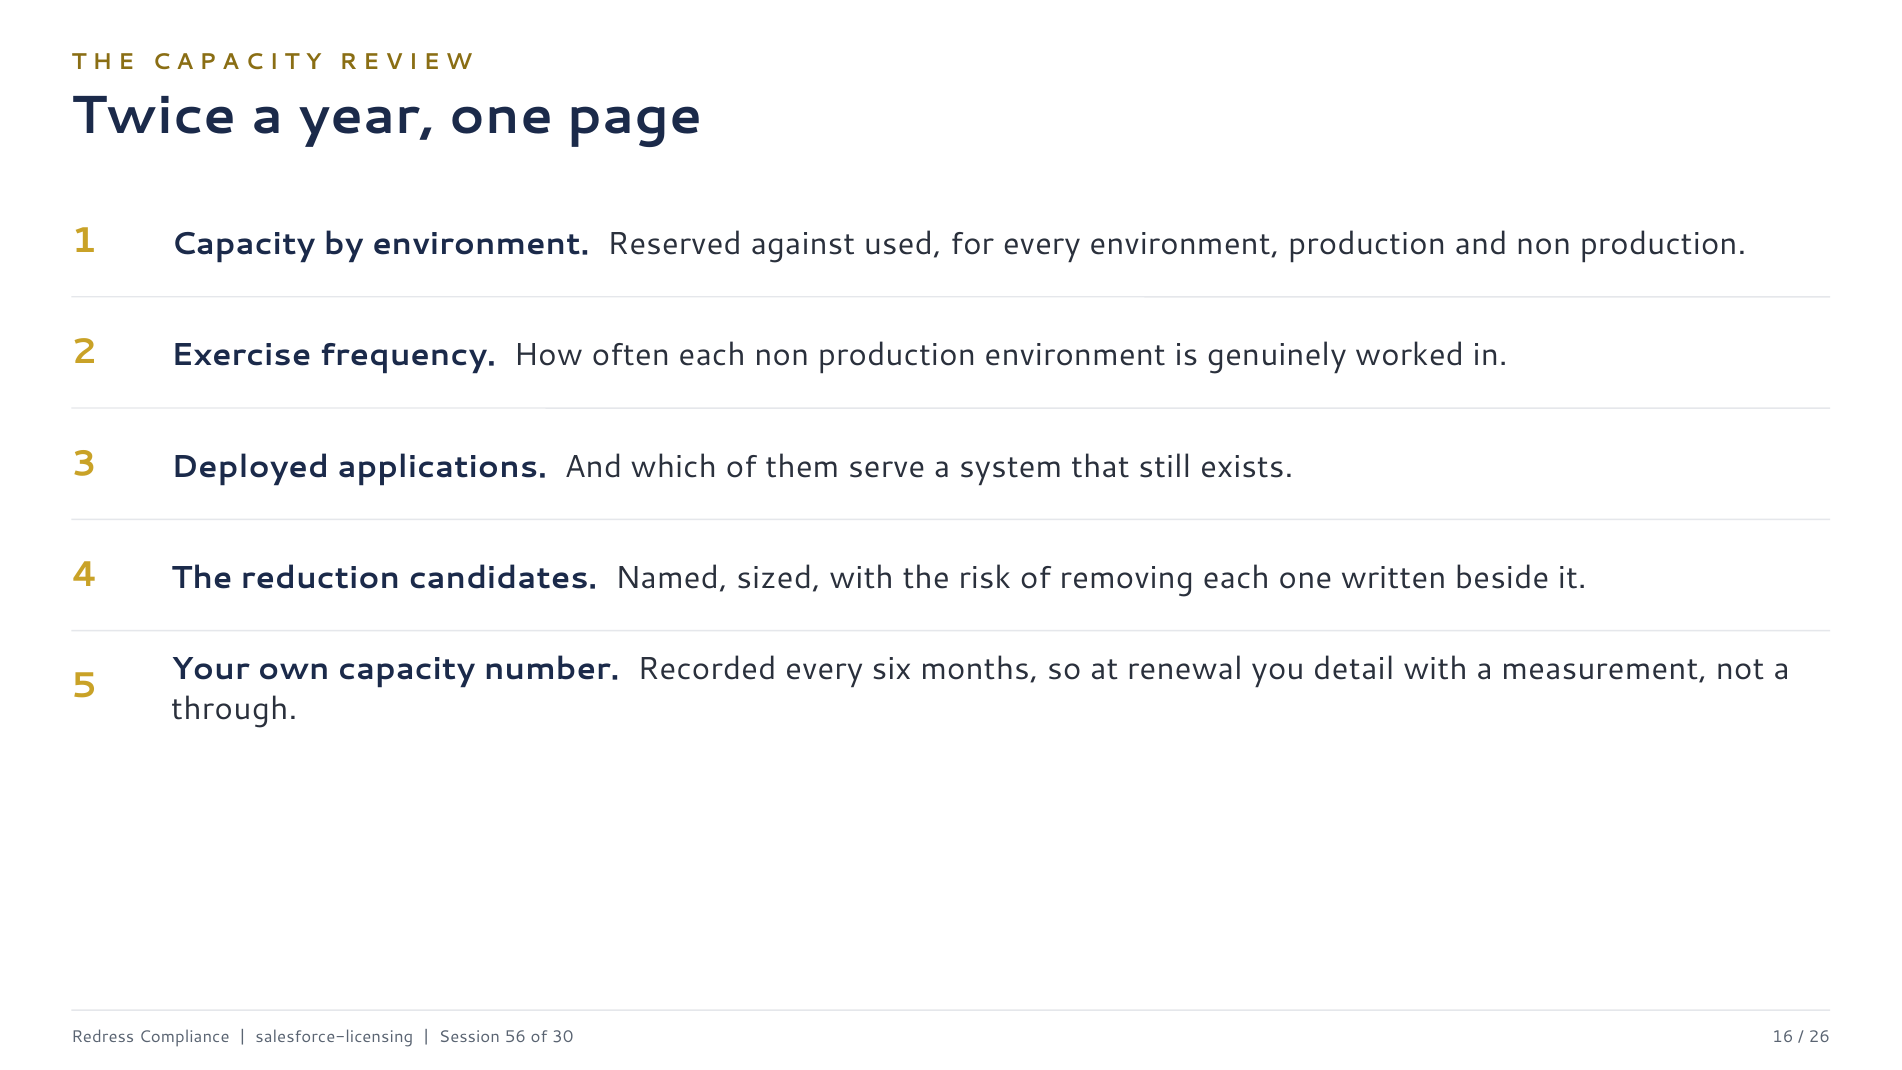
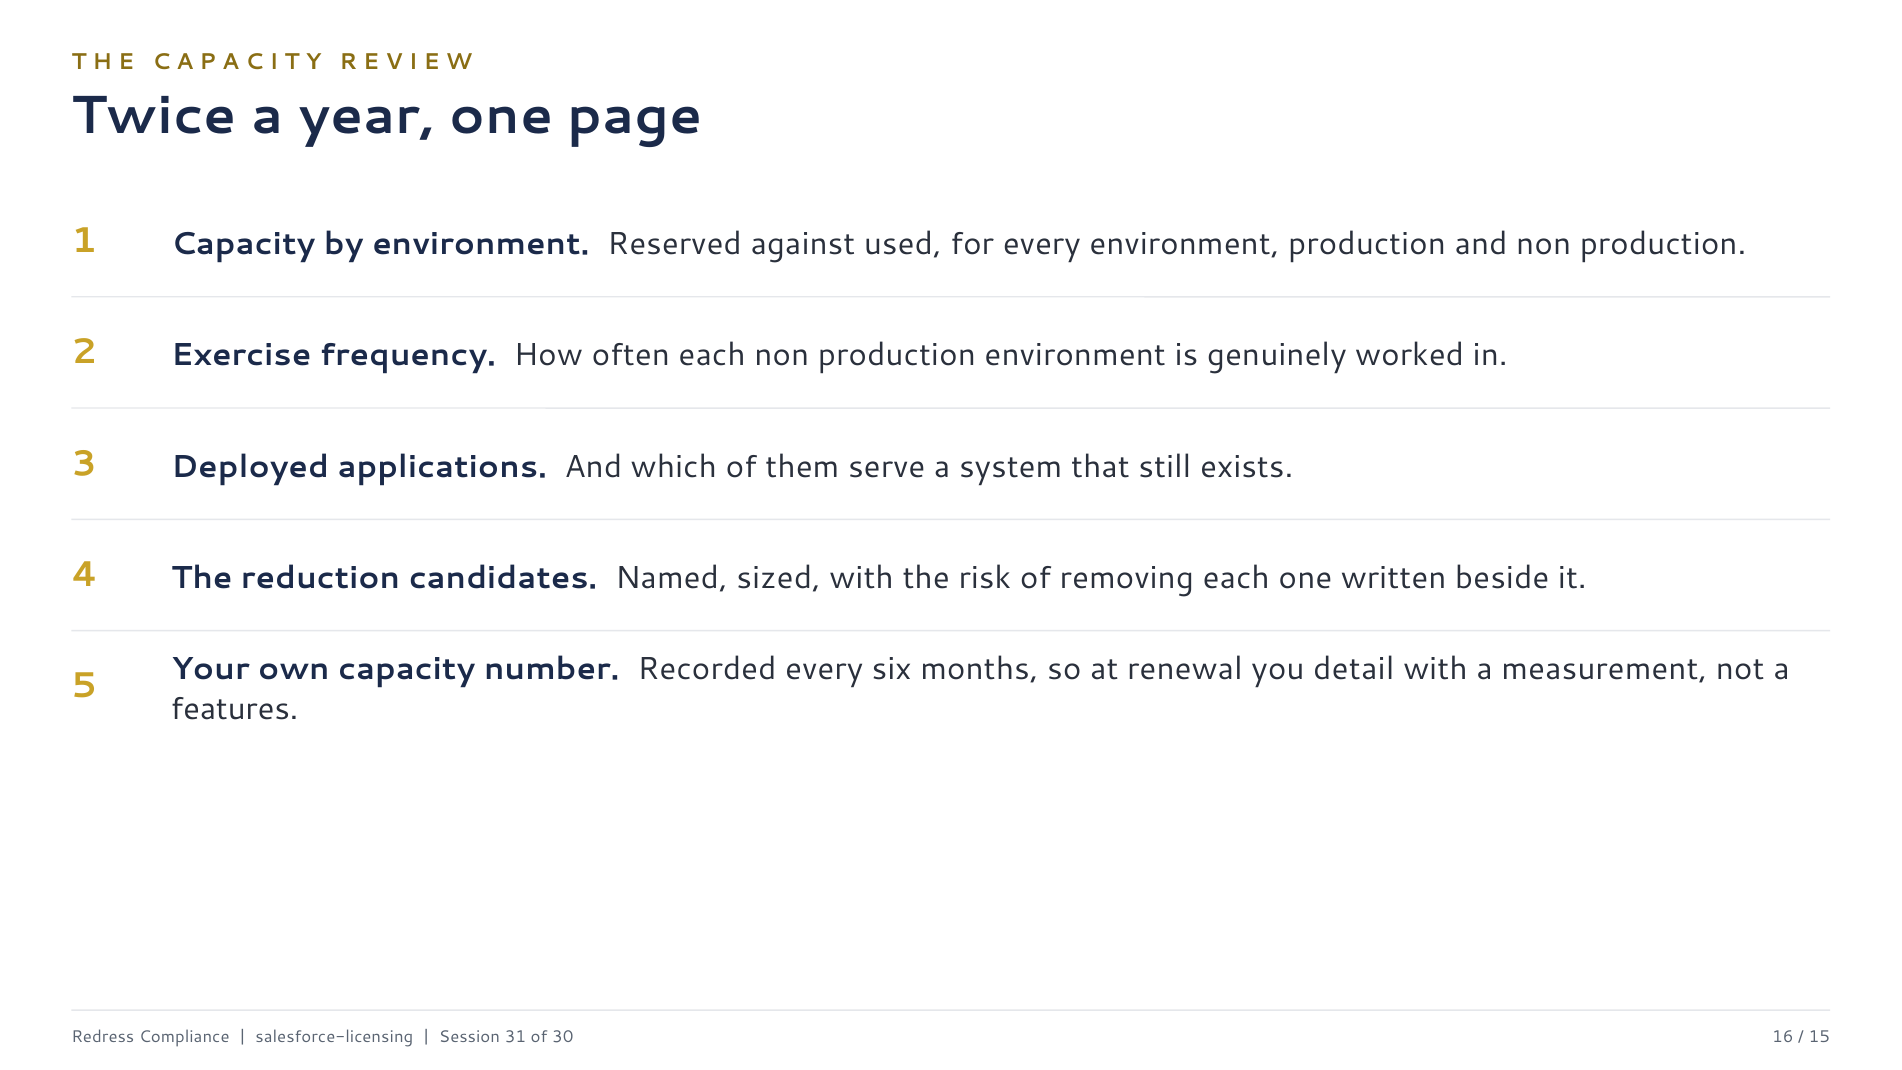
through: through -> features
56: 56 -> 31
26: 26 -> 15
